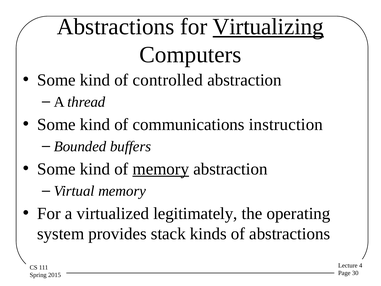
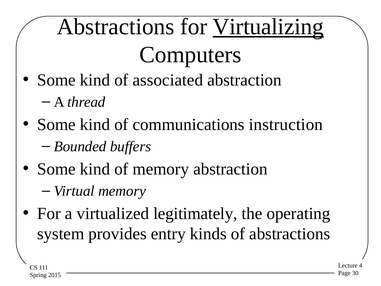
controlled: controlled -> associated
memory at (161, 169) underline: present -> none
stack: stack -> entry
